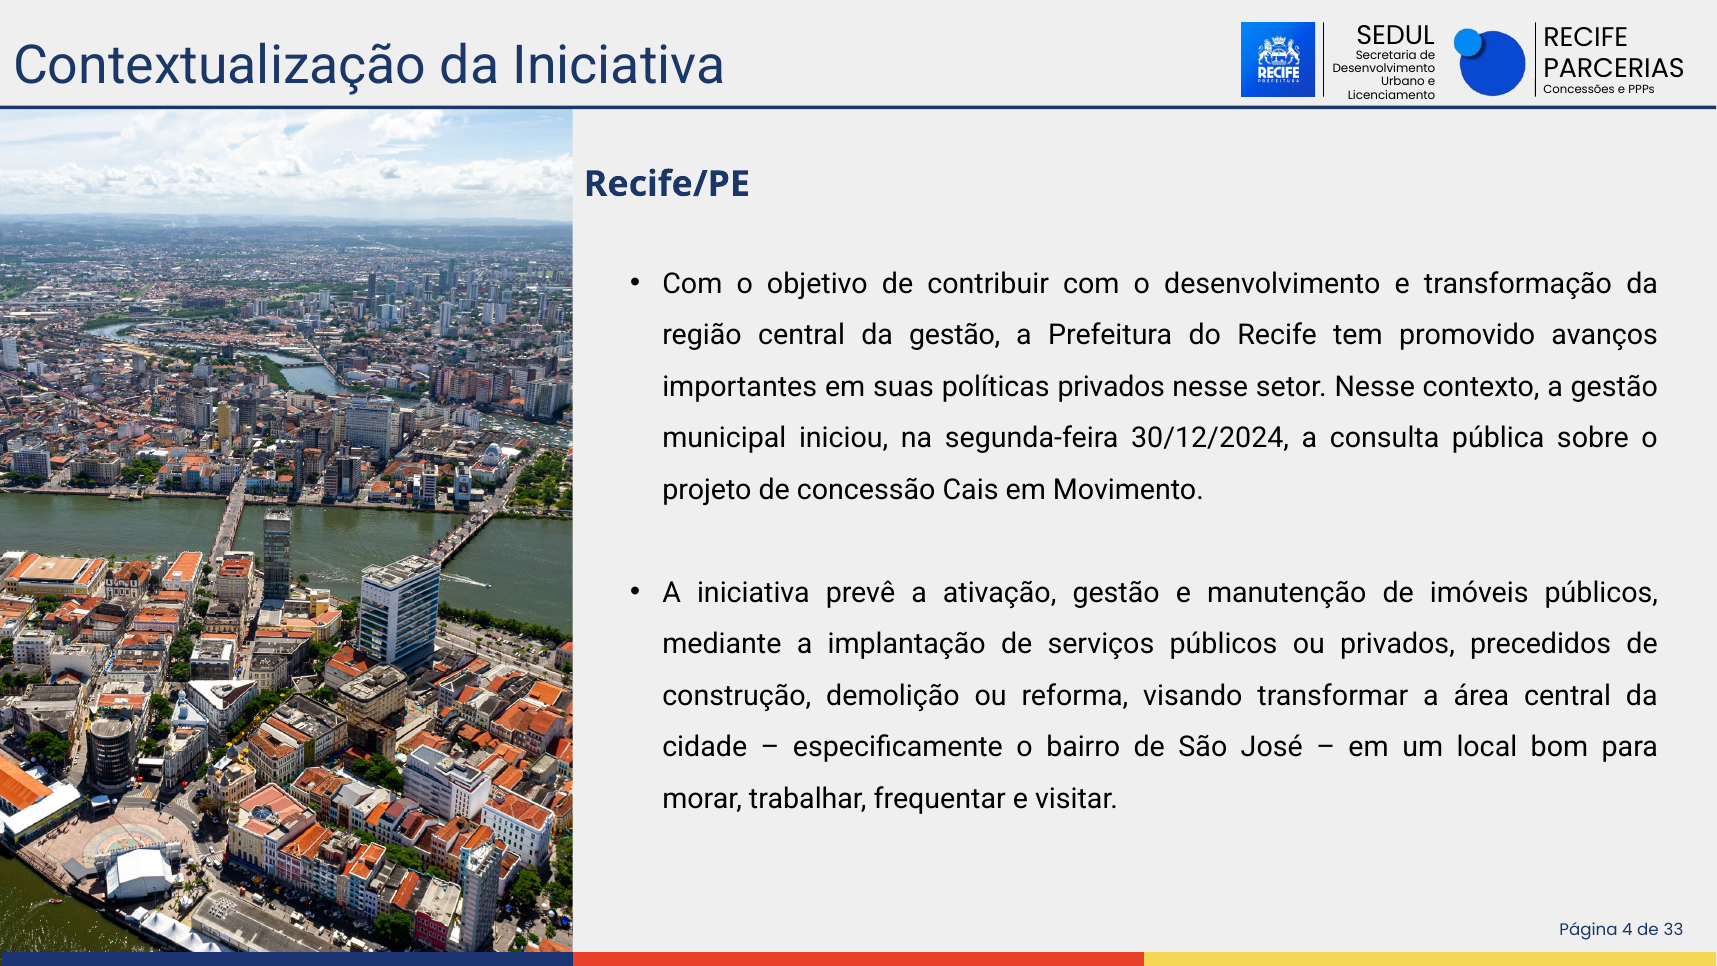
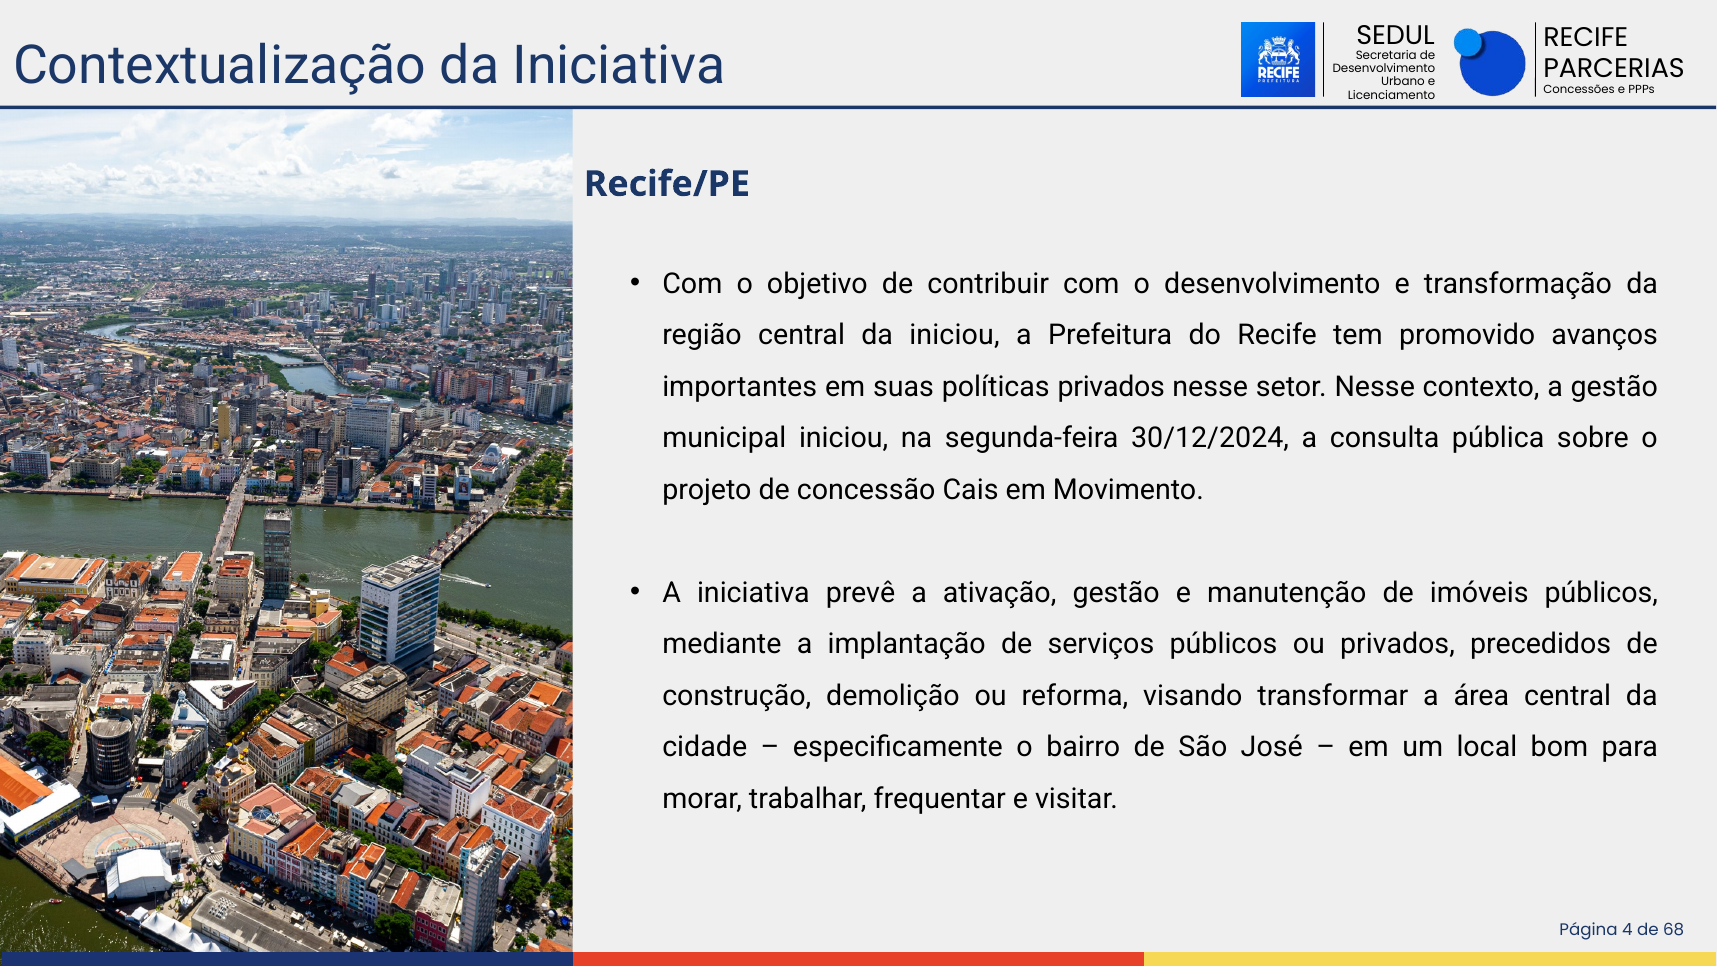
da gestão: gestão -> iniciou
33: 33 -> 68
